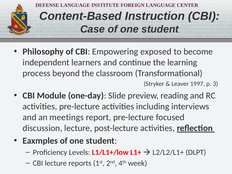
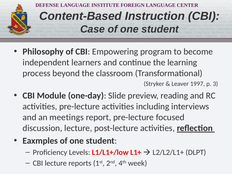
exposed: exposed -> program
